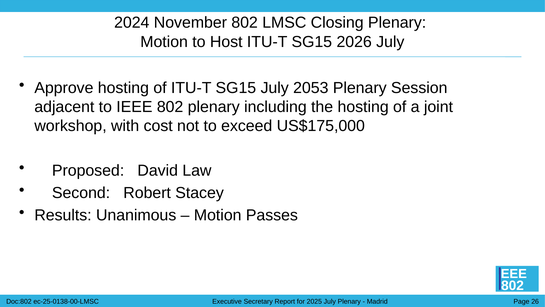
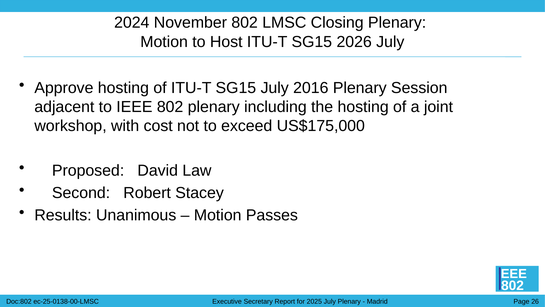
2053: 2053 -> 2016
